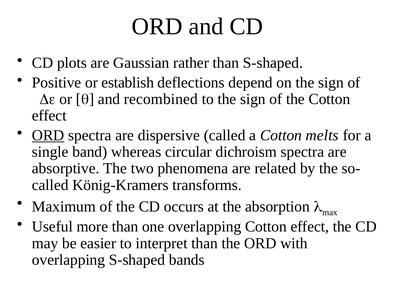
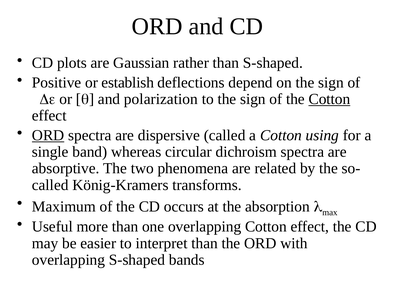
recombined: recombined -> polarization
Cotton at (329, 99) underline: none -> present
melts: melts -> using
